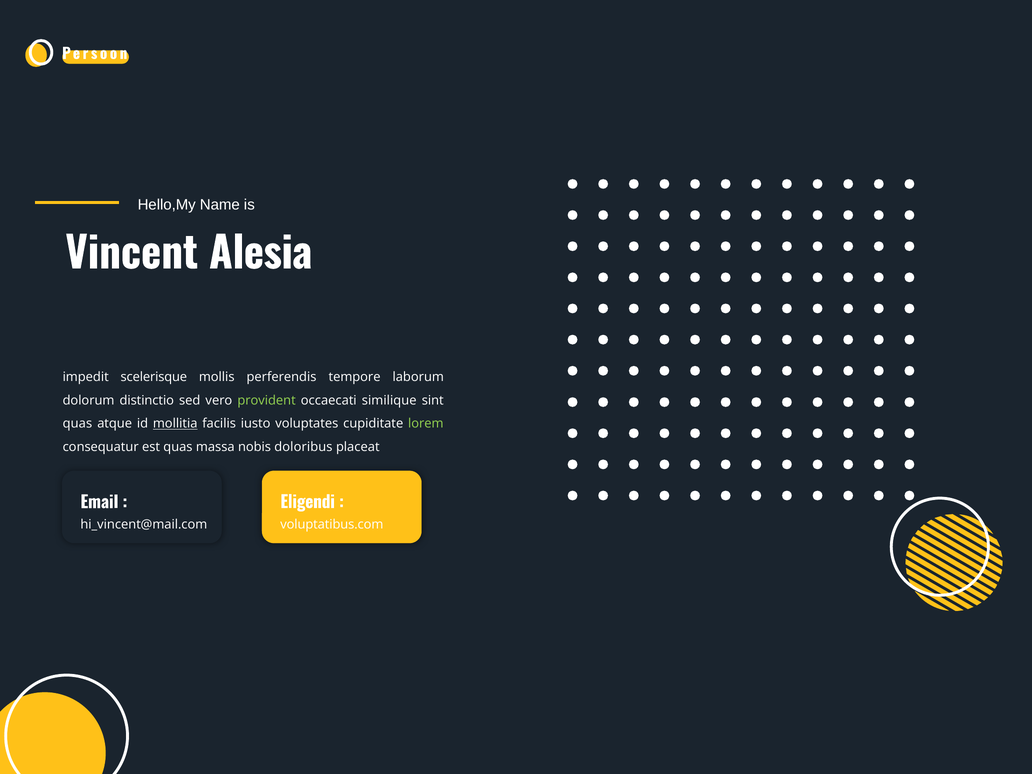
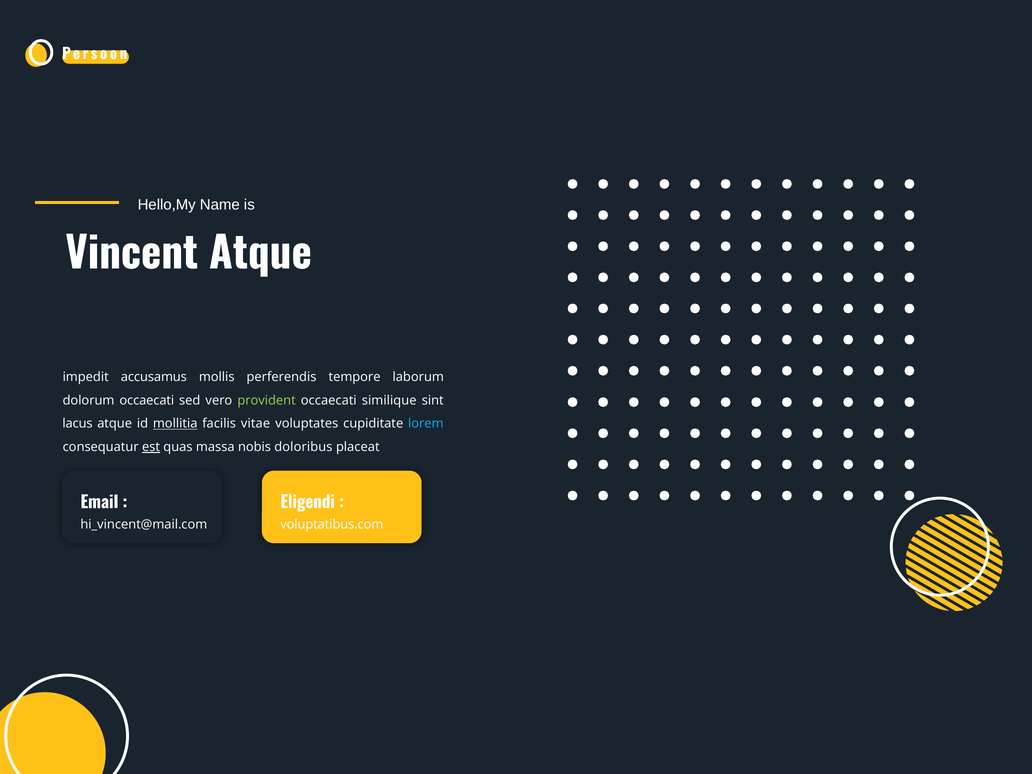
Vincent Alesia: Alesia -> Atque
scelerisque: scelerisque -> accusamus
dolorum distinctio: distinctio -> occaecati
quas at (77, 424): quas -> lacus
iusto: iusto -> vitae
lorem colour: light green -> light blue
est underline: none -> present
